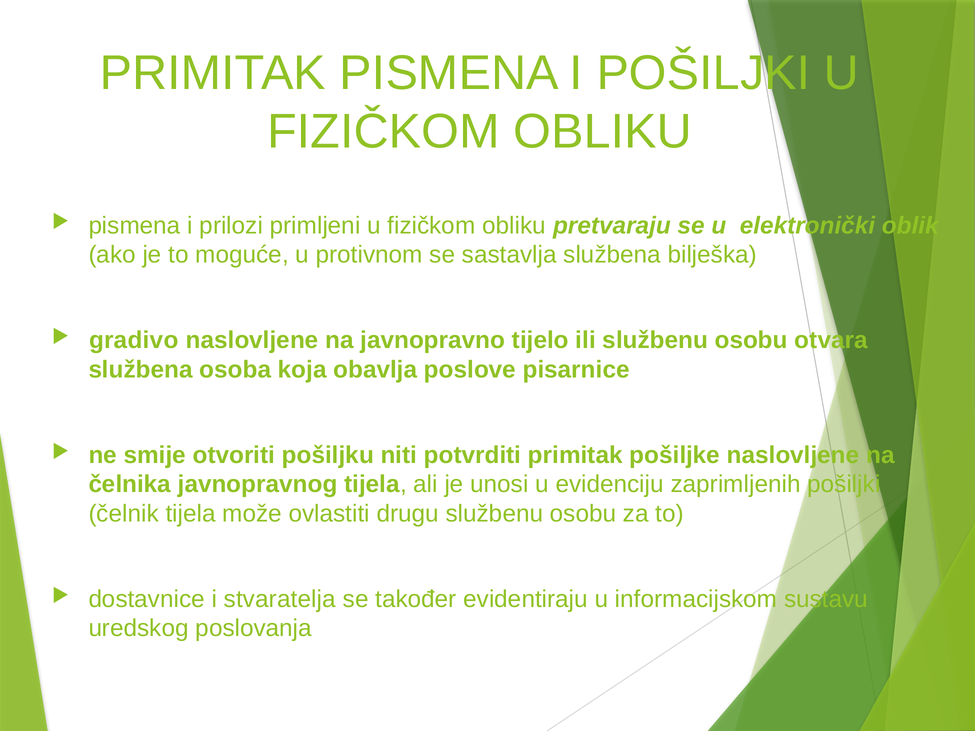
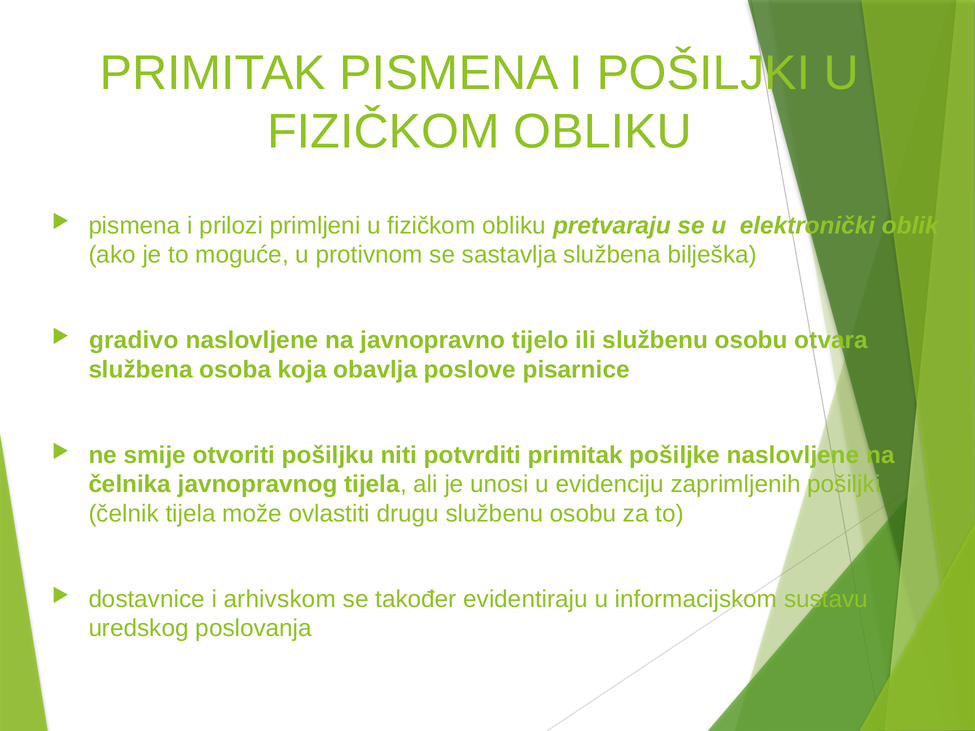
stvaratelja: stvaratelja -> arhivskom
